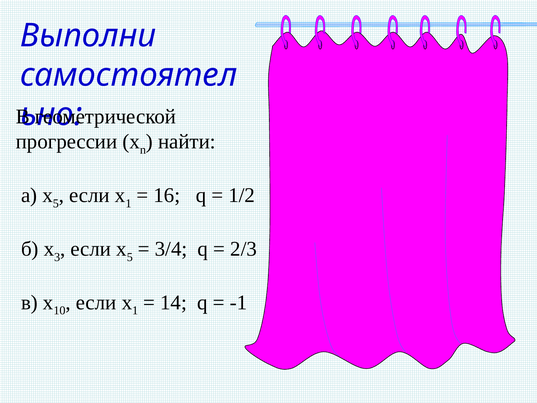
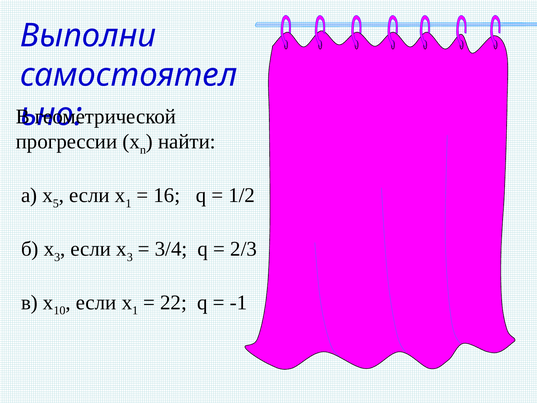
5 at (130, 257): 5 -> 3
14: 14 -> 22
